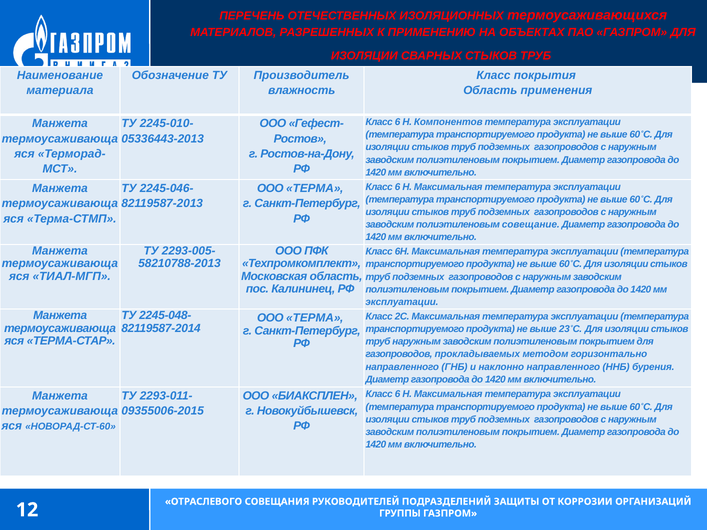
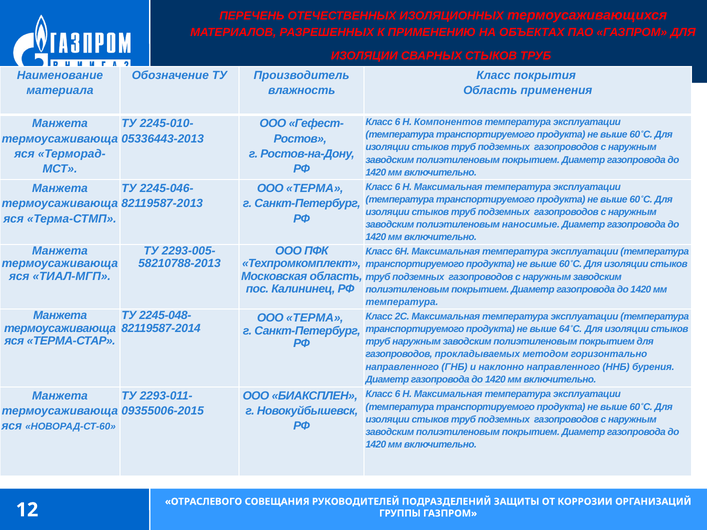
совещание: совещание -> наносимые
эксплуатации at (402, 302): эксплуатации -> температура
23: 23 -> 64
